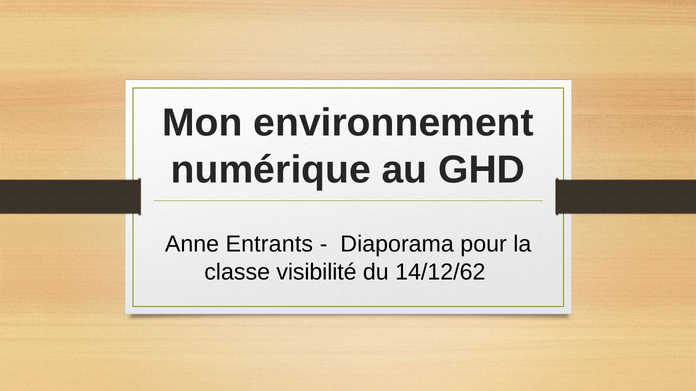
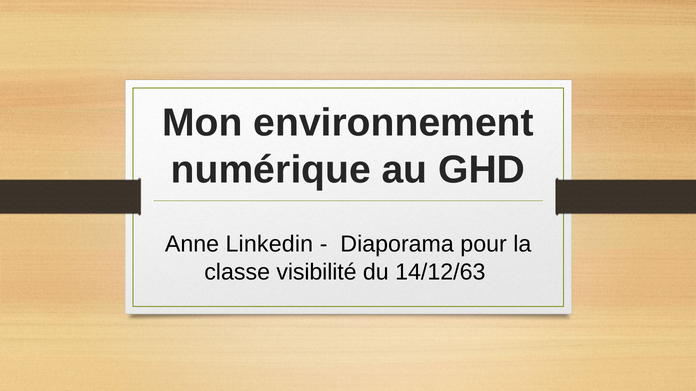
Entrants: Entrants -> Linkedin
14/12/62: 14/12/62 -> 14/12/63
